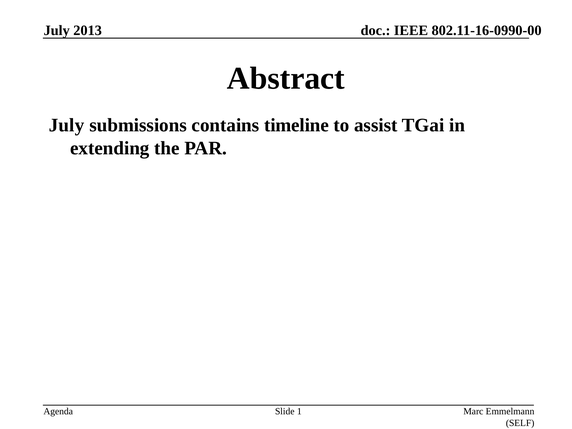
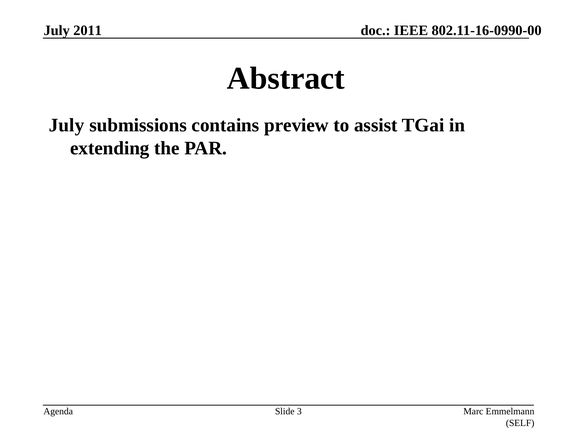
2013: 2013 -> 2011
timeline: timeline -> preview
1: 1 -> 3
